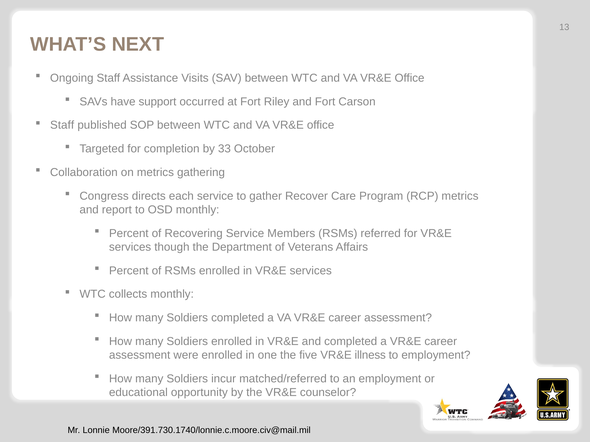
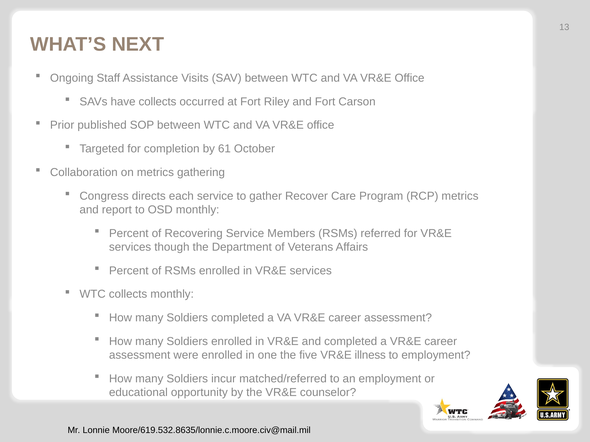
have support: support -> collects
Staff at (62, 125): Staff -> Prior
33: 33 -> 61
Moore/391.730.1740/lonnie.c.moore.civ@mail.mil: Moore/391.730.1740/lonnie.c.moore.civ@mail.mil -> Moore/619.532.8635/lonnie.c.moore.civ@mail.mil
